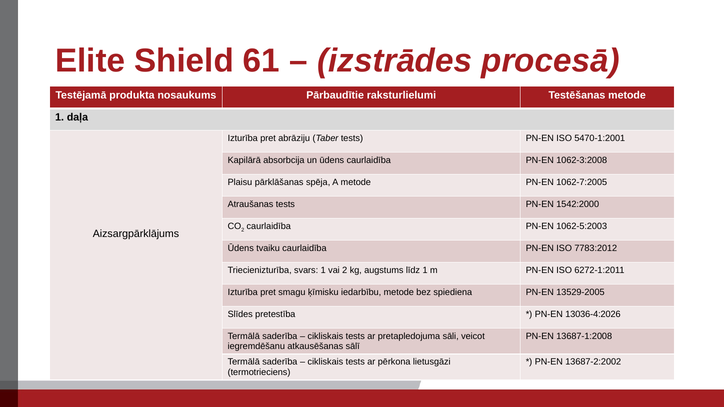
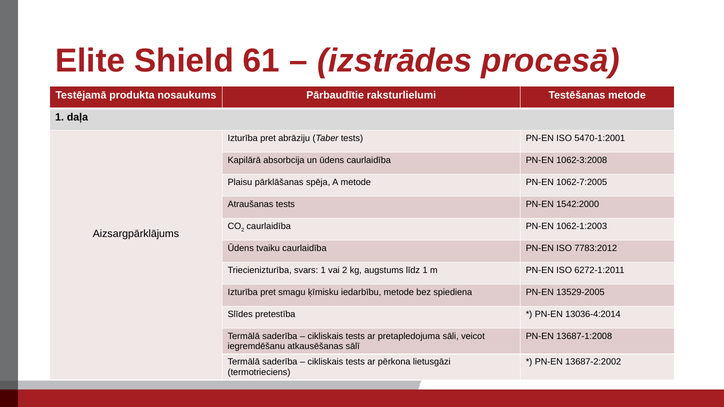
1062-5:2003: 1062-5:2003 -> 1062-1:2003
13036-4:2026: 13036-4:2026 -> 13036-4:2014
